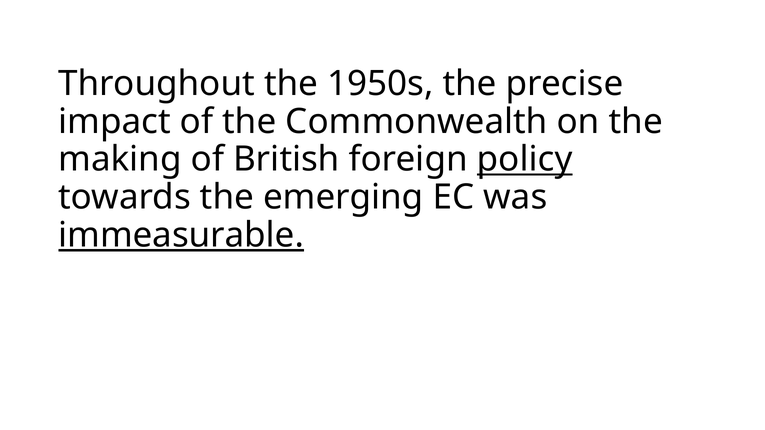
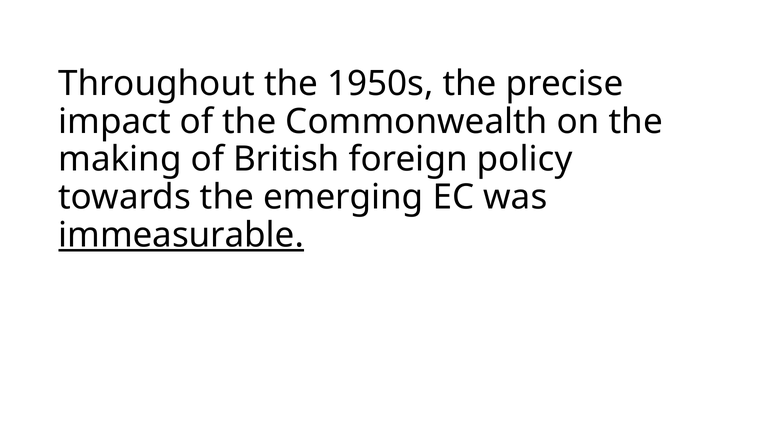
policy underline: present -> none
